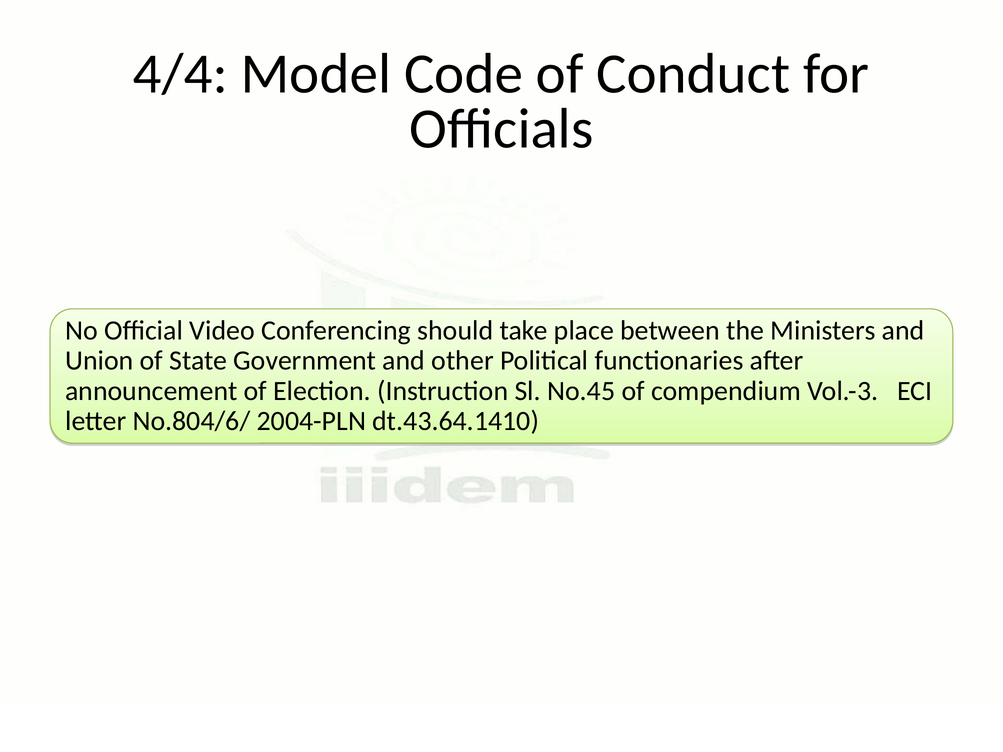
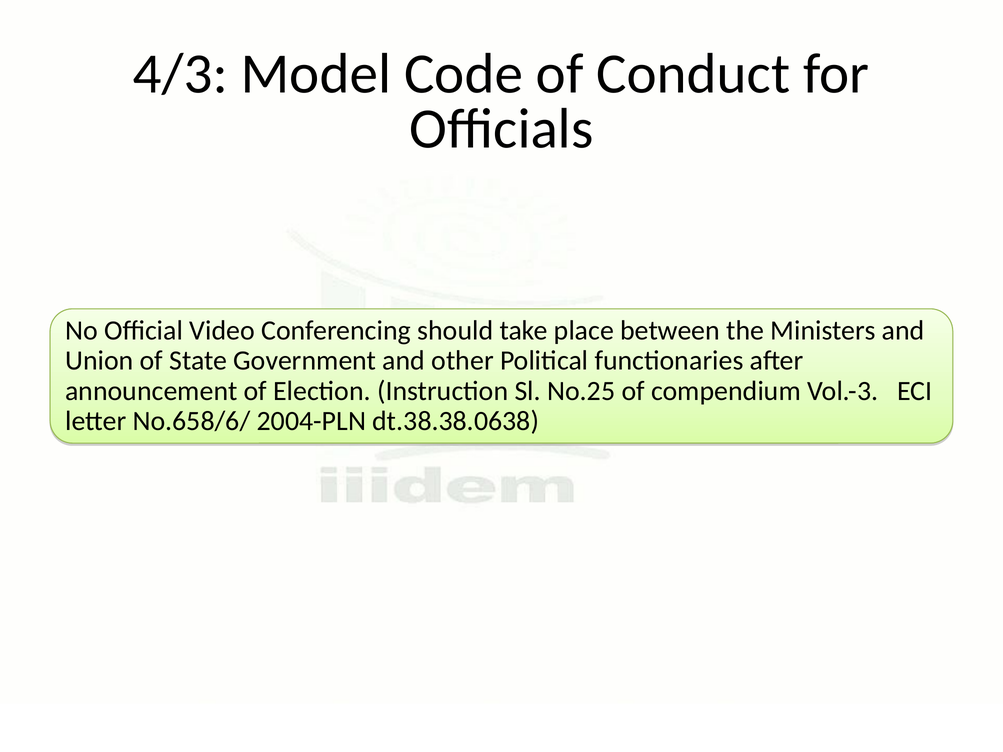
4/4: 4/4 -> 4/3
No.45: No.45 -> No.25
No.804/6/: No.804/6/ -> No.658/6/
dt.43.64.1410: dt.43.64.1410 -> dt.38.38.0638
